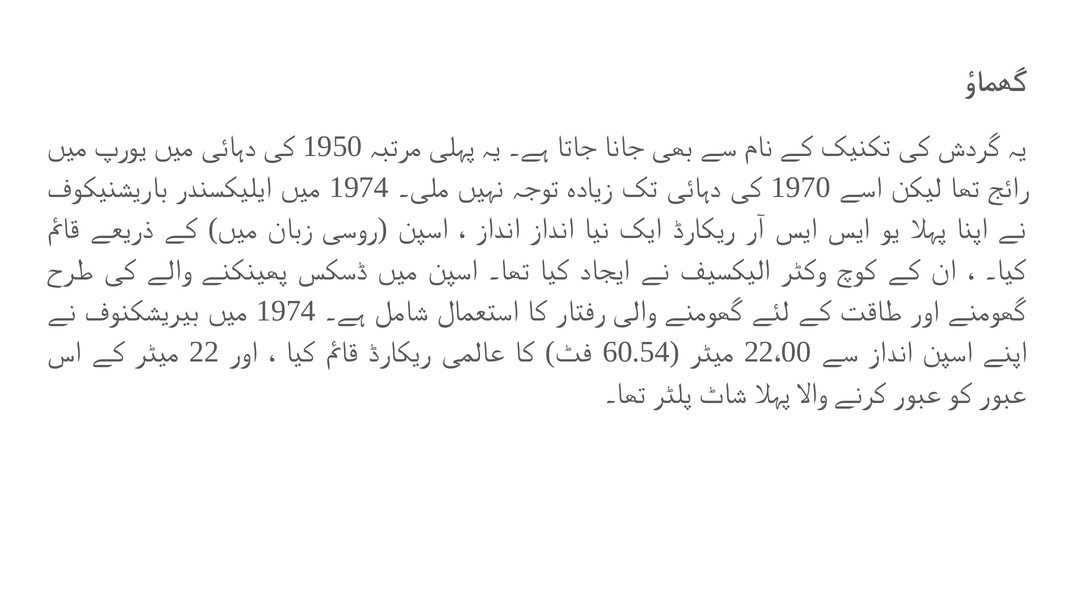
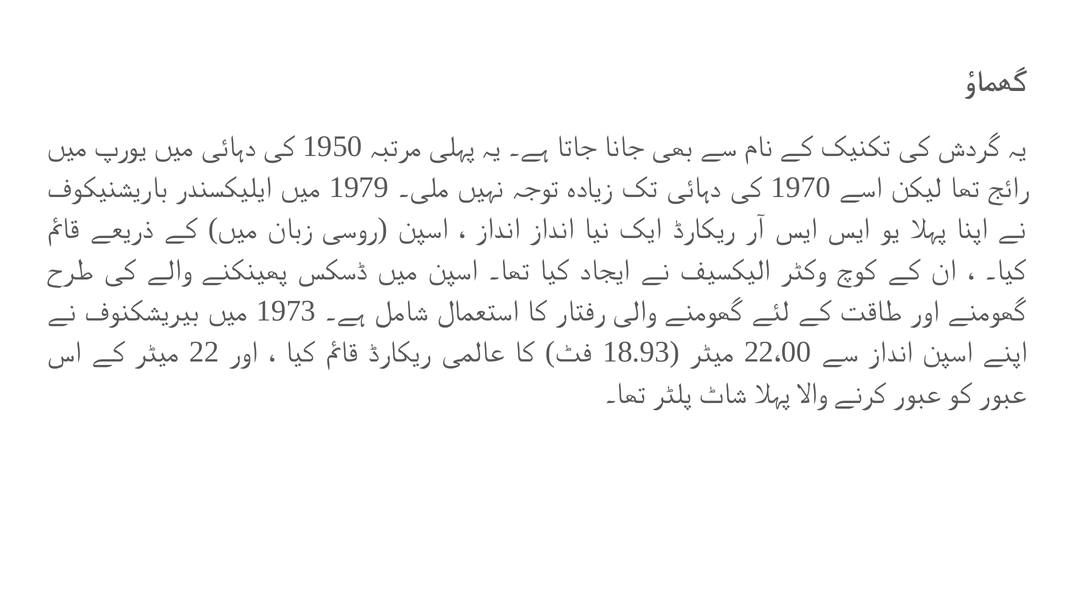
1974 at (359, 187): 1974 -> 1979
1974 at (286, 311): 1974 -> 1973
60.54: 60.54 -> 18.93
